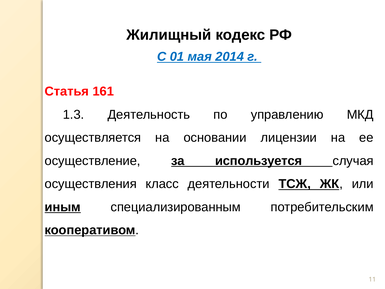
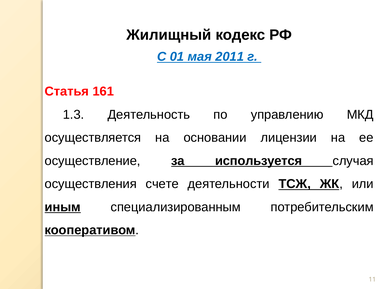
2014: 2014 -> 2011
класс: класс -> счете
